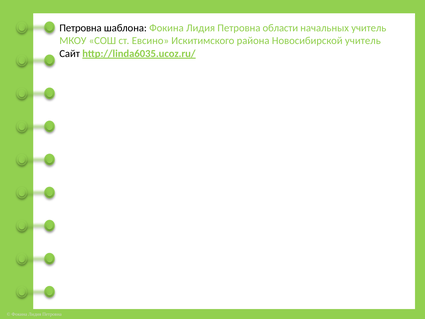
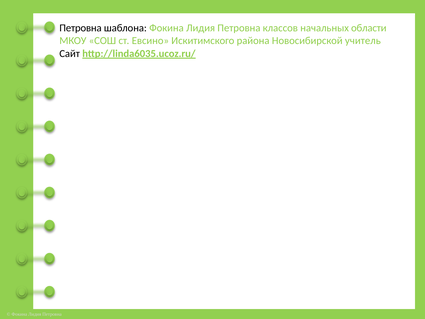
области: области -> классов
начальных учитель: учитель -> области
